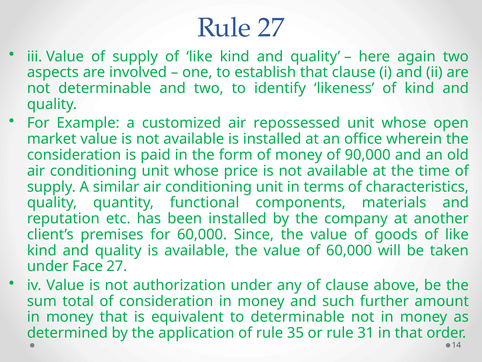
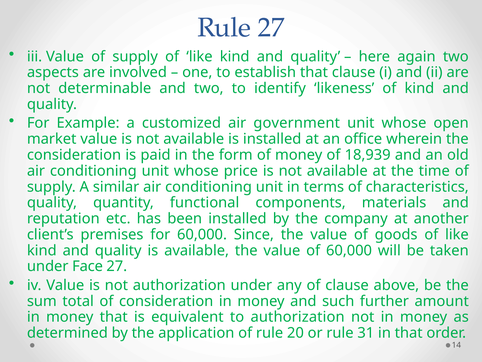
repossessed: repossessed -> government
90,000: 90,000 -> 18,939
to determinable: determinable -> authorization
35: 35 -> 20
